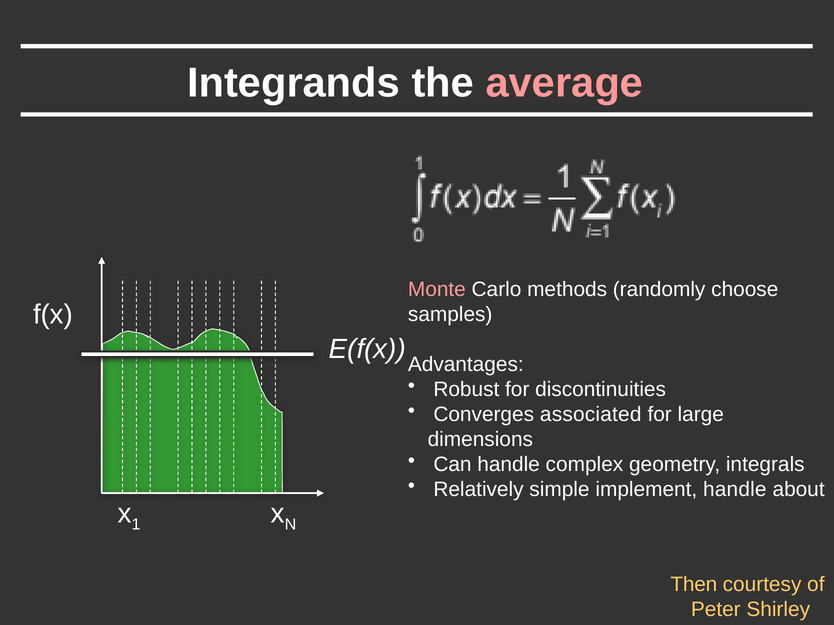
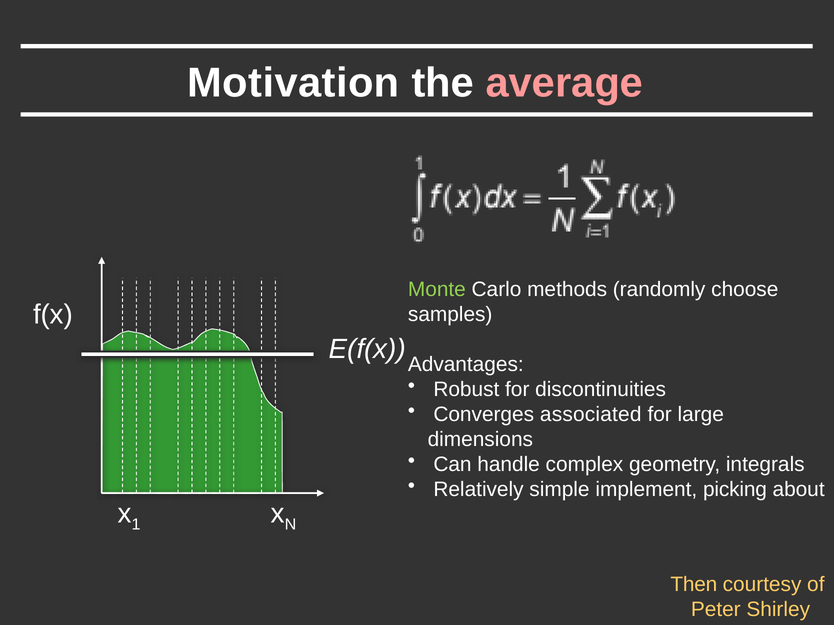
Integrands: Integrands -> Motivation
Monte colour: pink -> light green
implement handle: handle -> picking
